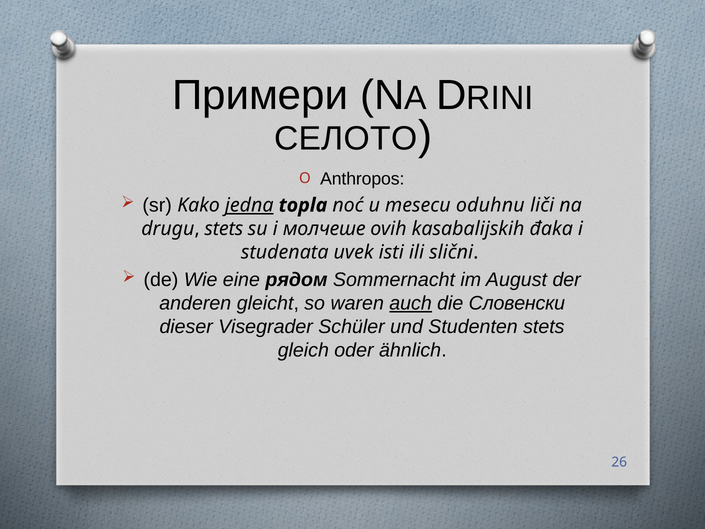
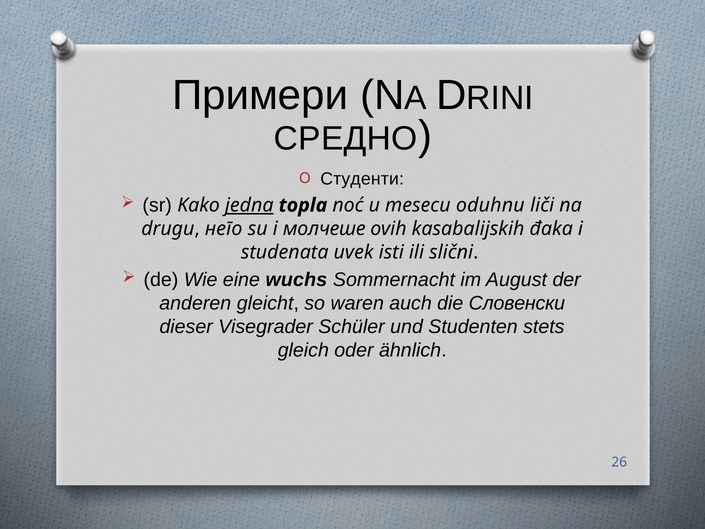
СЕЛОТО: СЕЛОТО -> СРЕДНО
Anthropos: Anthropos -> Студенти
drugu stets: stets -> него
рядом: рядом -> wuchs
auch underline: present -> none
